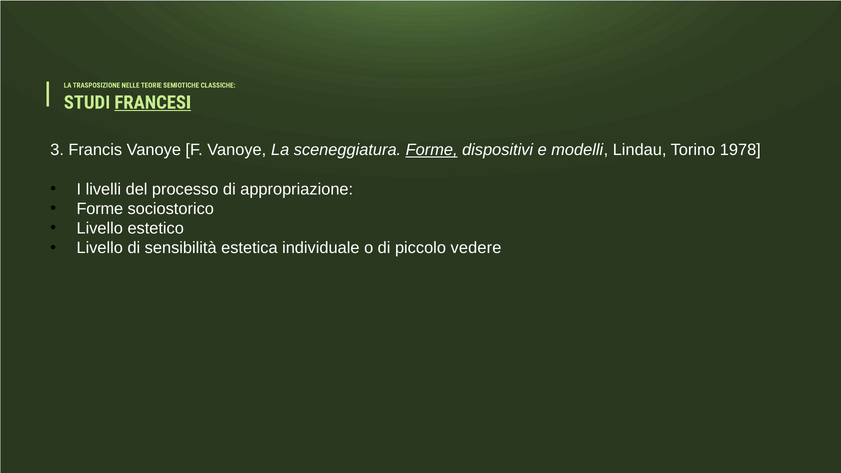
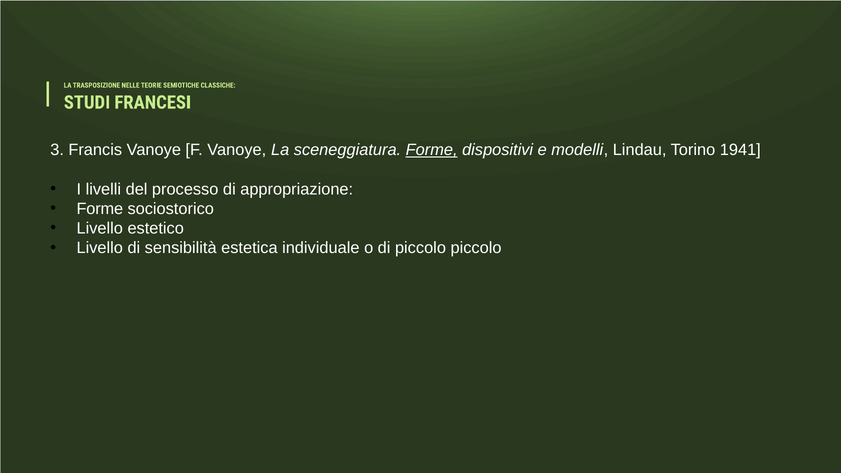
FRANCESI underline: present -> none
1978: 1978 -> 1941
piccolo vedere: vedere -> piccolo
